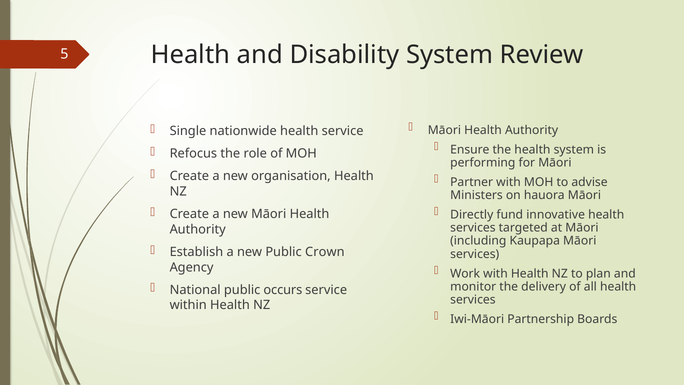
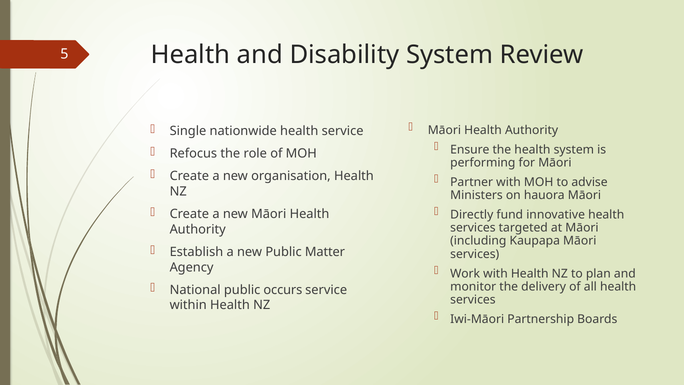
Crown: Crown -> Matter
